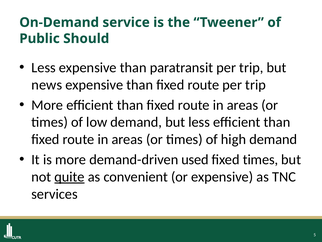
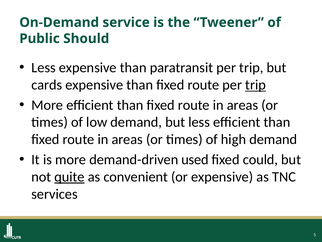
news: news -> cards
trip at (256, 85) underline: none -> present
fixed times: times -> could
